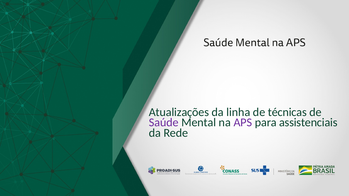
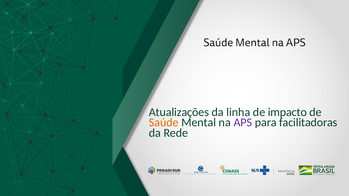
técnicas: técnicas -> impacto
Saúde colour: purple -> orange
assistenciais: assistenciais -> facilitadoras
